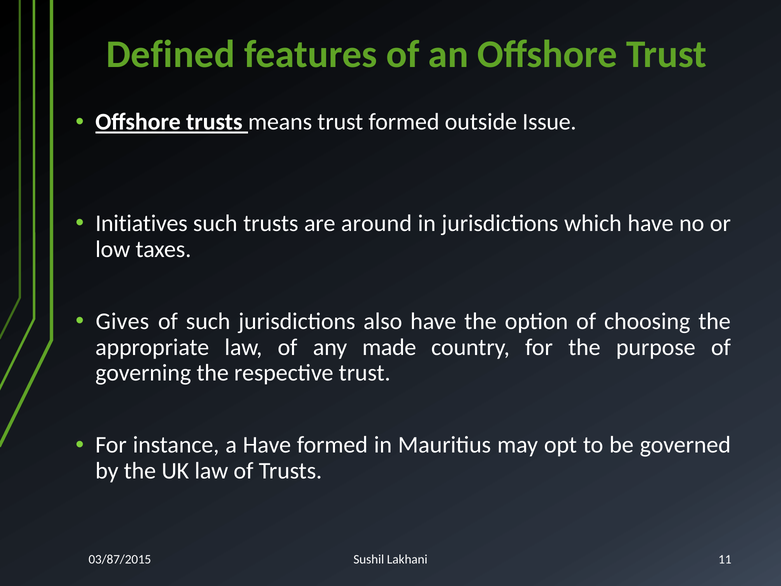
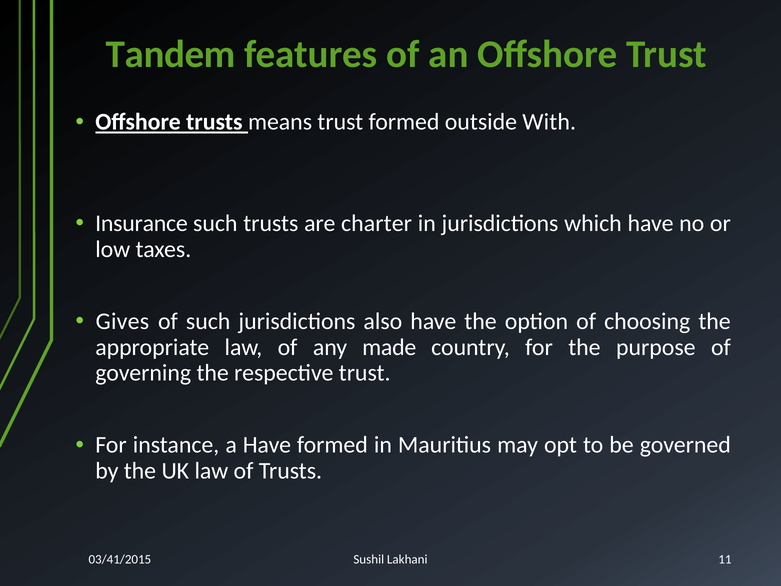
Defined: Defined -> Tandem
Issue: Issue -> With
Initiatives: Initiatives -> Insurance
around: around -> charter
03/87/2015: 03/87/2015 -> 03/41/2015
